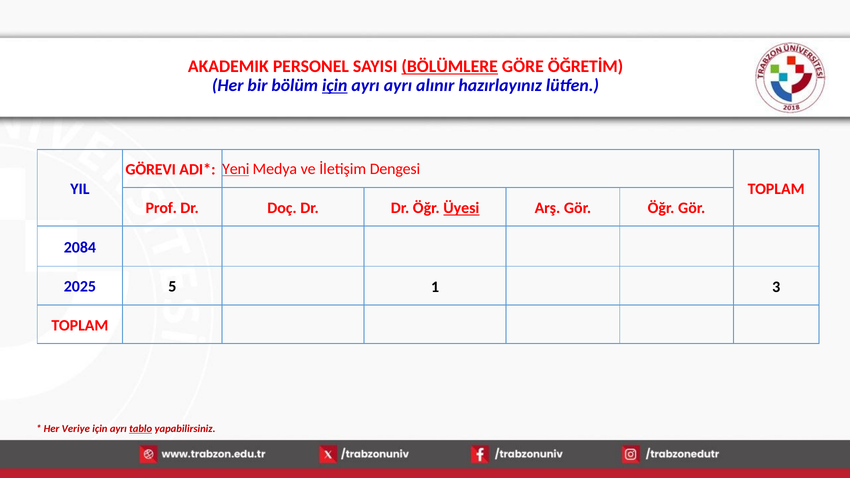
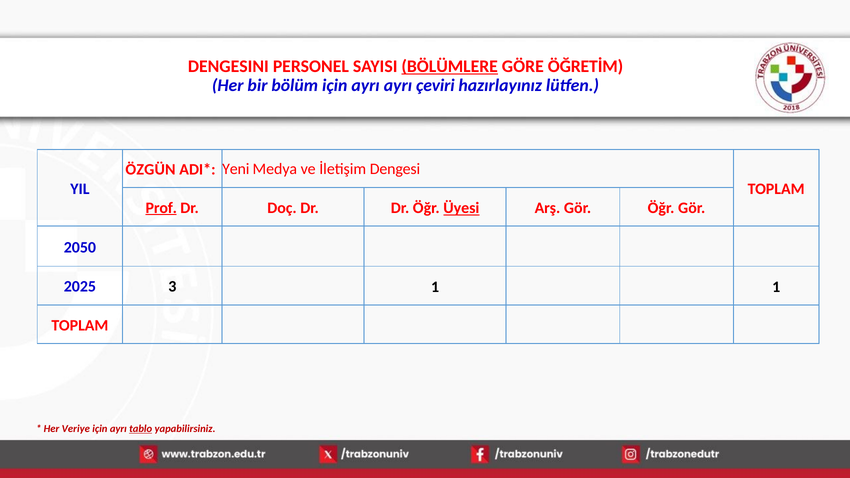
AKADEMIK: AKADEMIK -> DENGESINI
için at (335, 85) underline: present -> none
alınır: alınır -> çeviri
GÖREVI: GÖREVI -> ÖZGÜN
Yeni underline: present -> none
Prof underline: none -> present
2084: 2084 -> 2050
5: 5 -> 3
1 3: 3 -> 1
